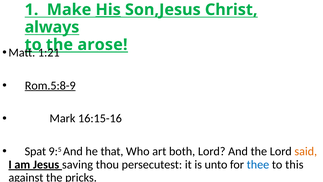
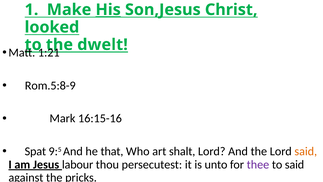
always: always -> looked
arose: arose -> dwelt
Rom.5:8-9 underline: present -> none
both: both -> shalt
saving: saving -> labour
thee colour: blue -> purple
to this: this -> said
